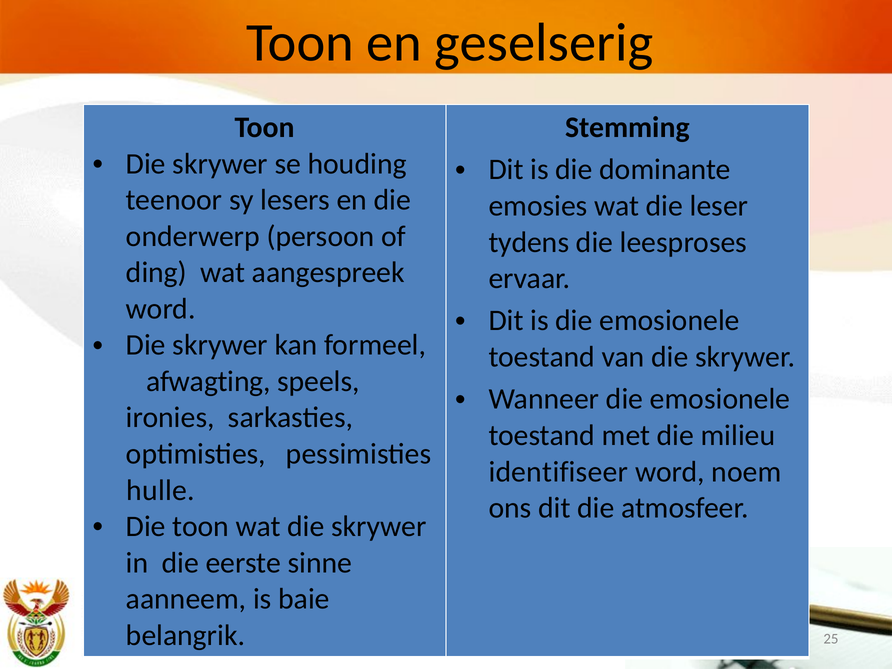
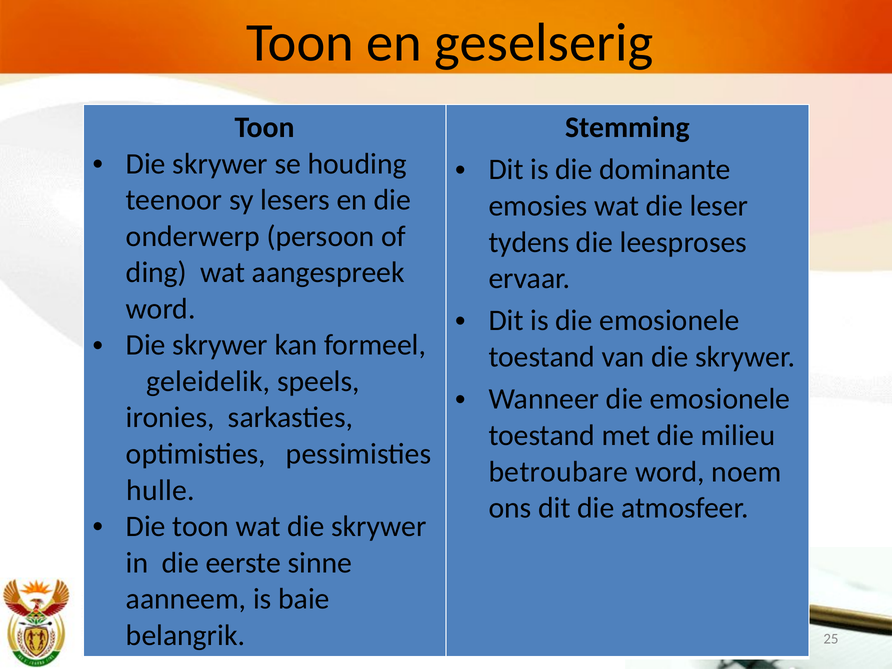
afwagting: afwagting -> geleidelik
identifiseer: identifiseer -> betroubare
